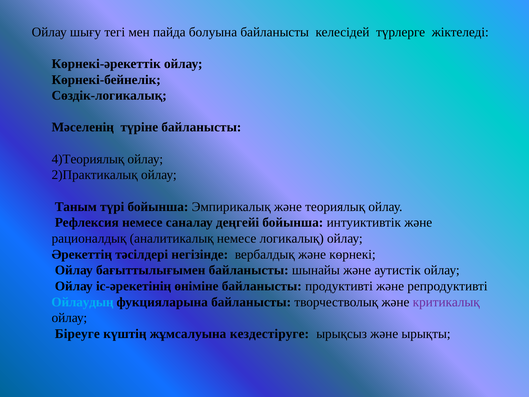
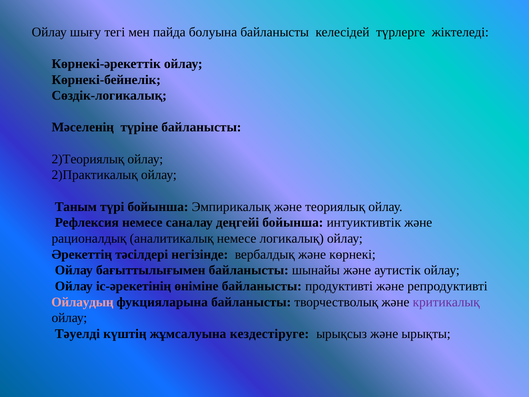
4)Теориялық: 4)Теориялық -> 2)Теориялық
Ойлаудың colour: light blue -> pink
Біреуге: Біреуге -> Тәуелді
